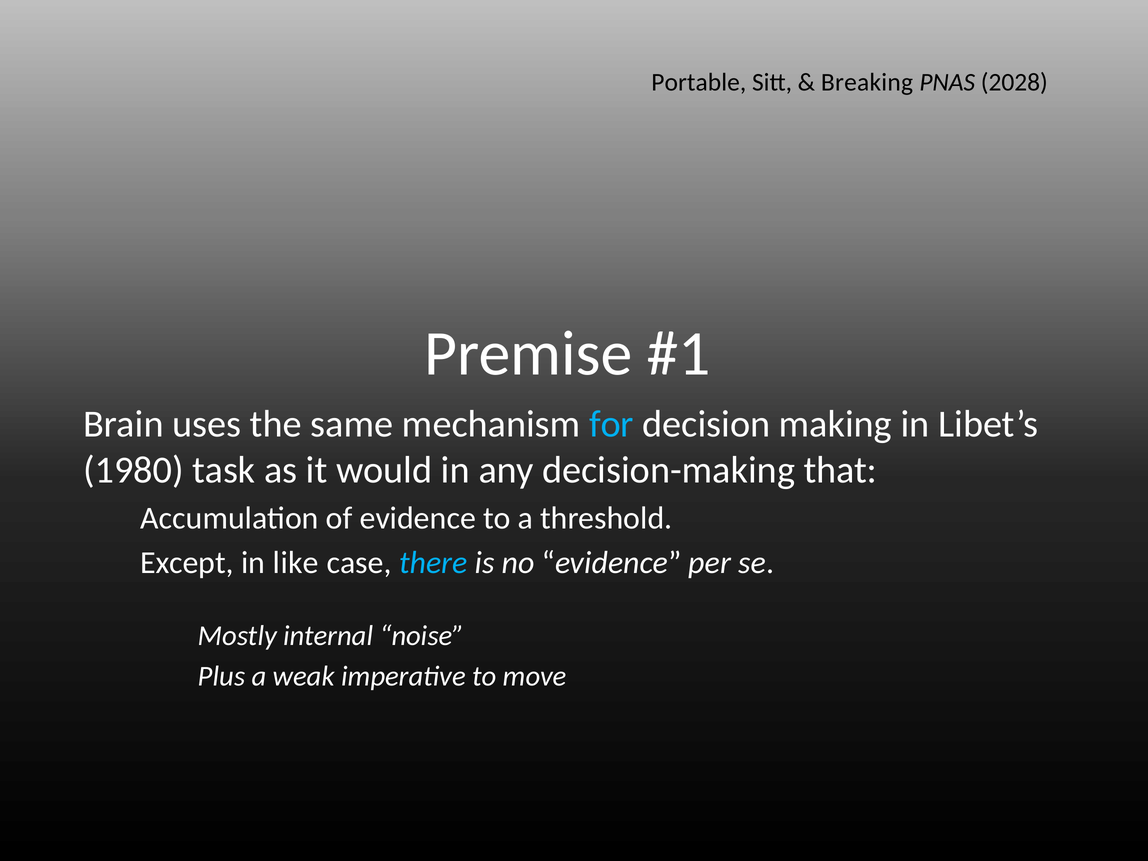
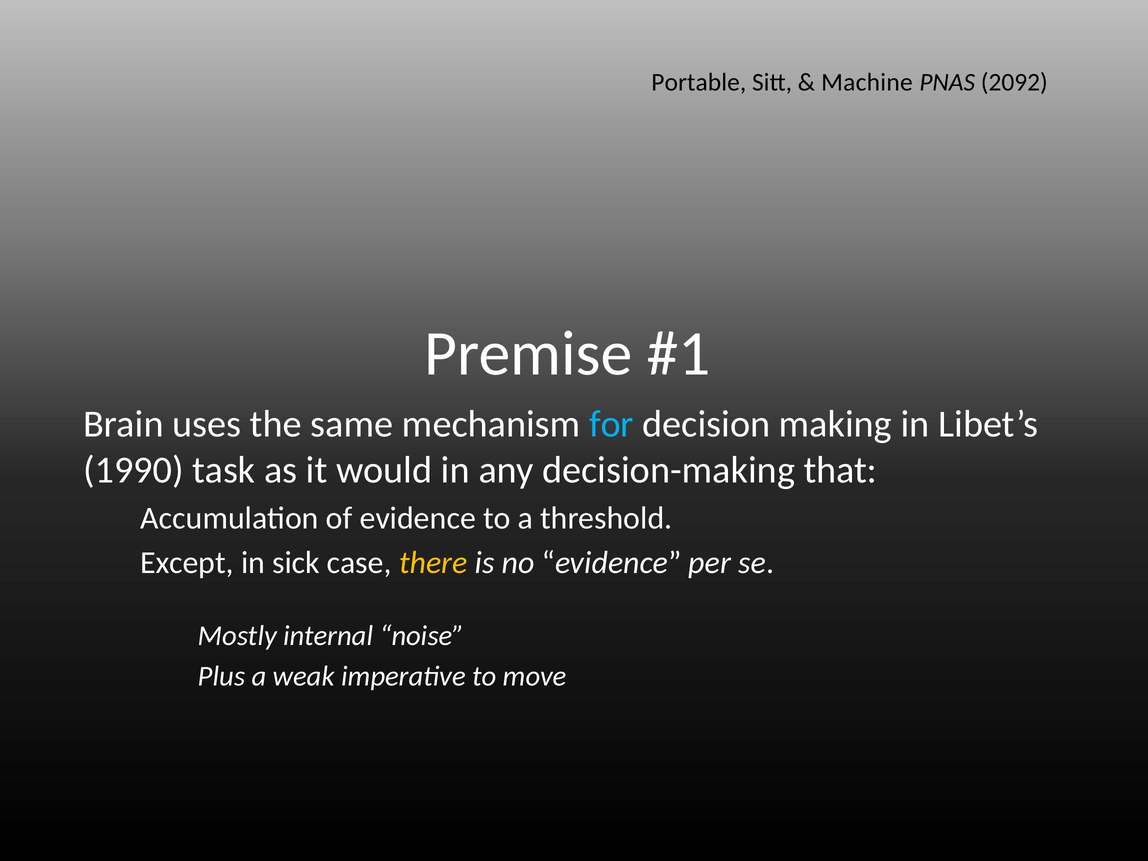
Breaking: Breaking -> Machine
2028: 2028 -> 2092
1980: 1980 -> 1990
like: like -> sick
there colour: light blue -> yellow
